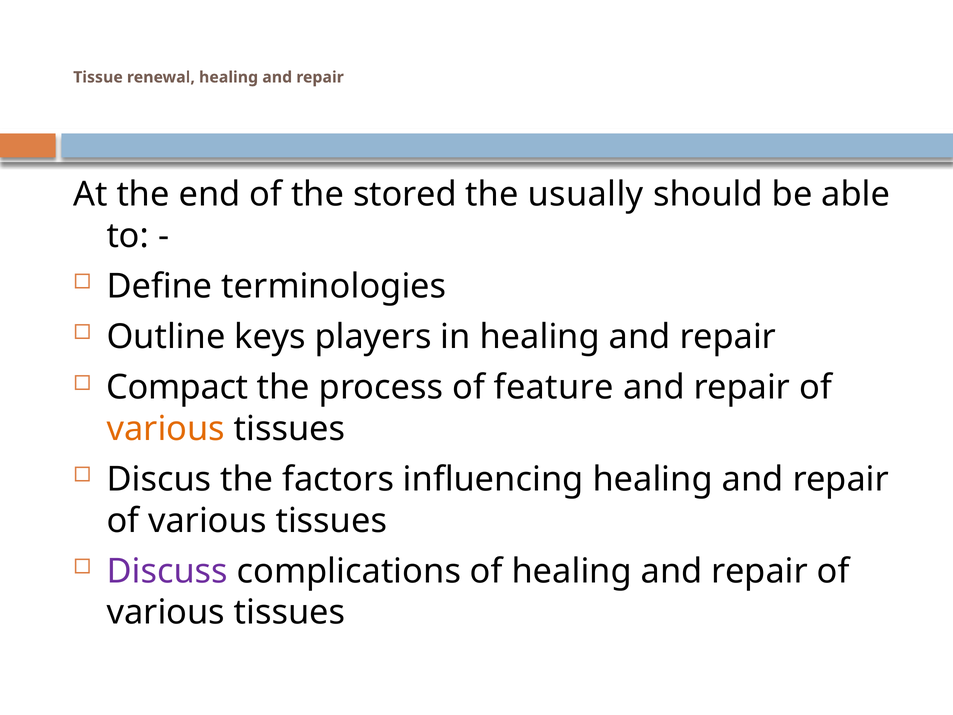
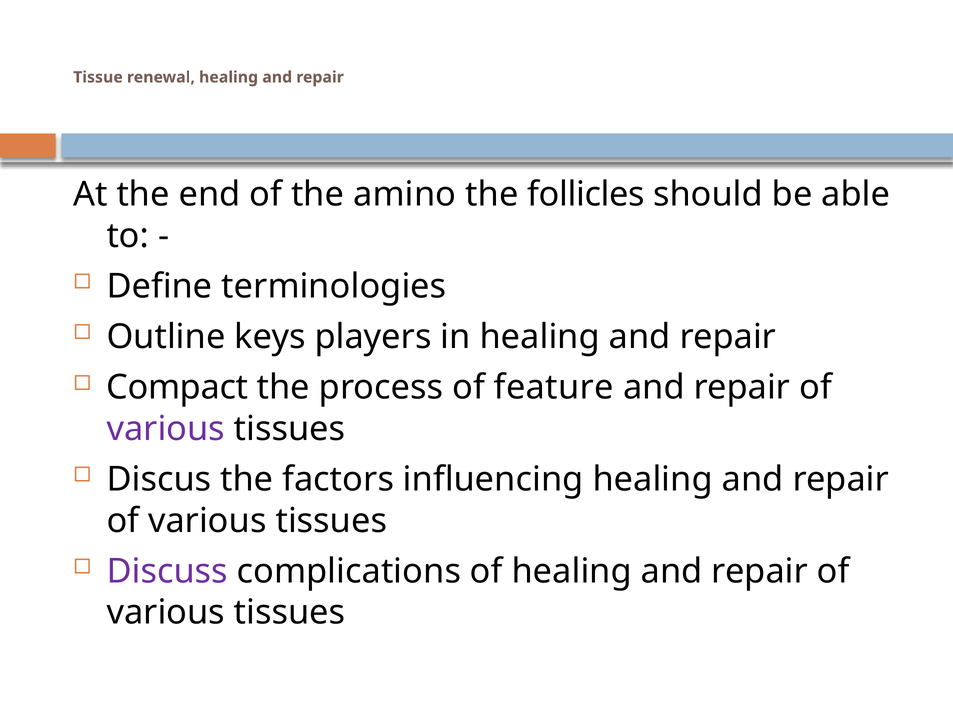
stored: stored -> amino
usually: usually -> follicles
various at (166, 429) colour: orange -> purple
